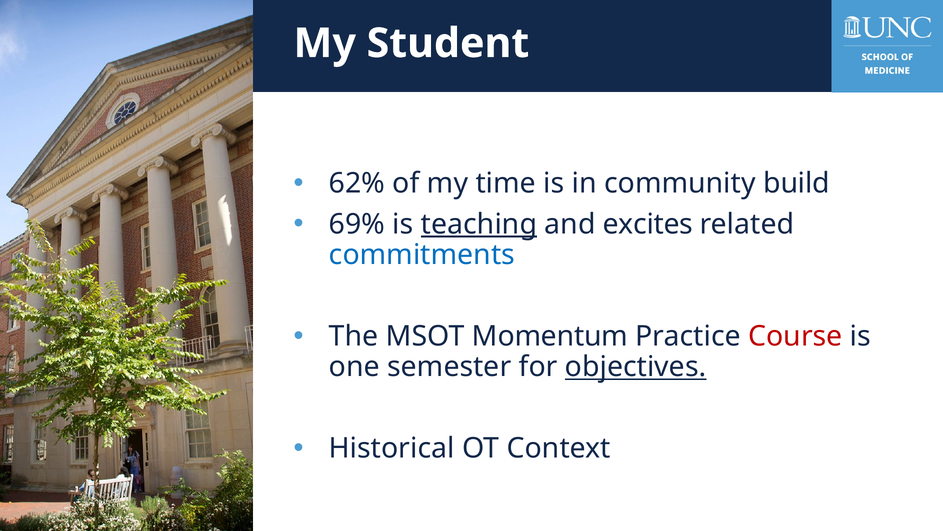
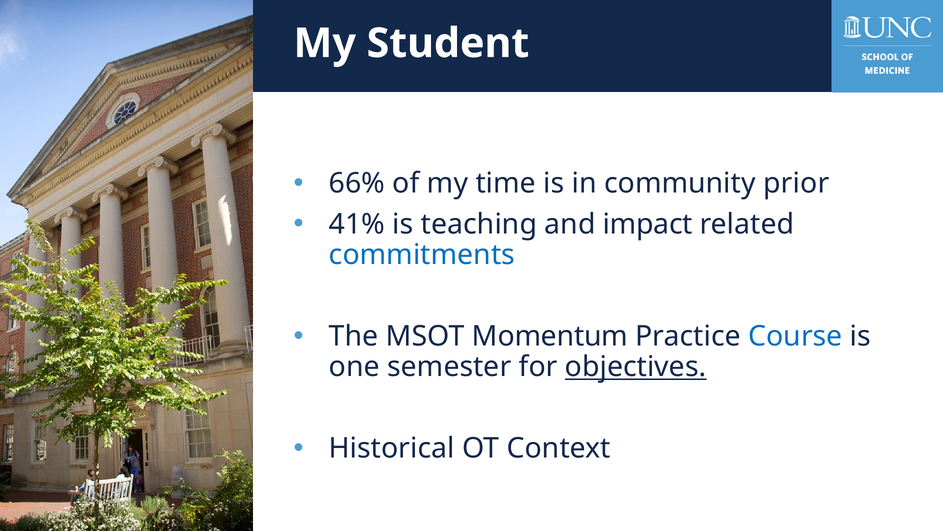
62%: 62% -> 66%
build: build -> prior
69%: 69% -> 41%
teaching underline: present -> none
excites: excites -> impact
Course colour: red -> blue
